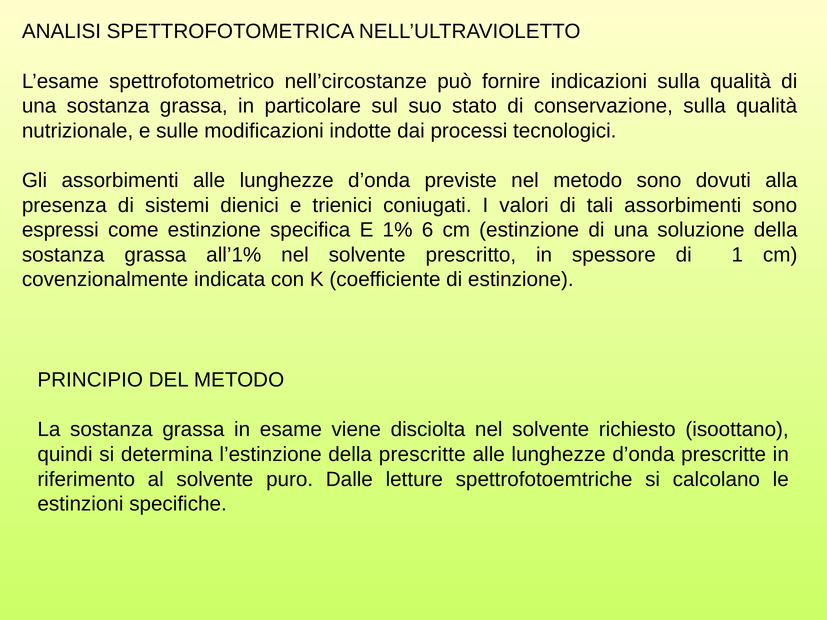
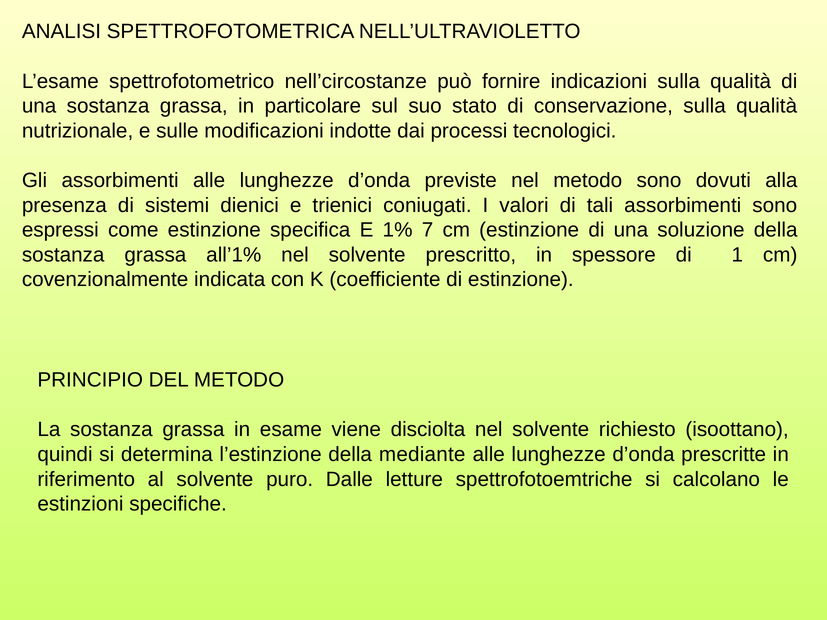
6: 6 -> 7
della prescritte: prescritte -> mediante
